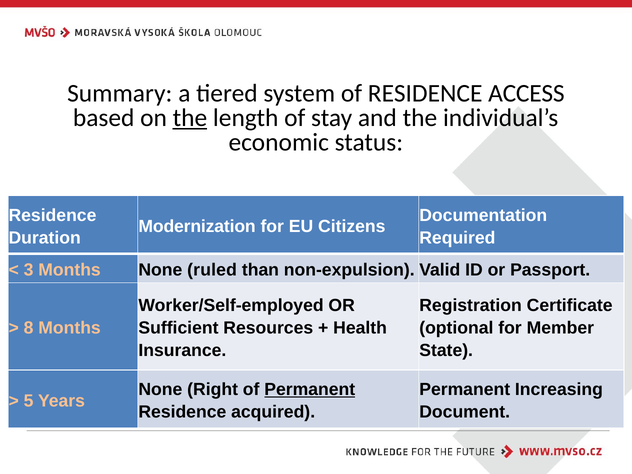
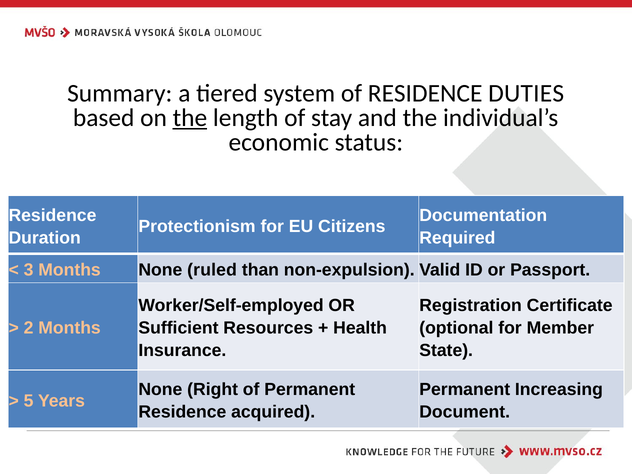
ACCESS: ACCESS -> DUTIES
Modernization: Modernization -> Protectionism
8: 8 -> 2
Permanent at (310, 390) underline: present -> none
